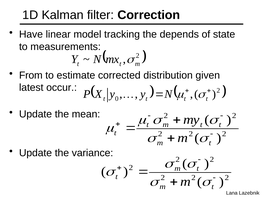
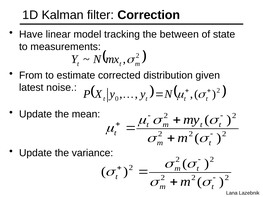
depends: depends -> between
occur: occur -> noise
